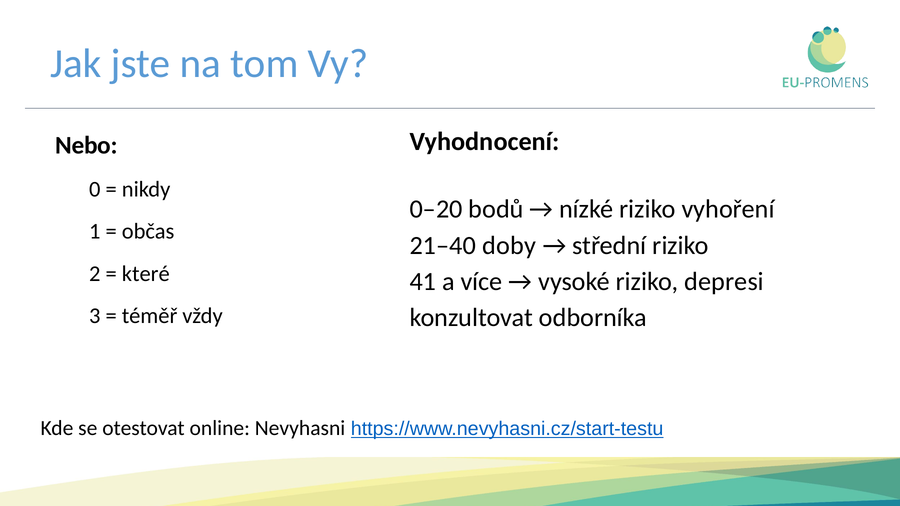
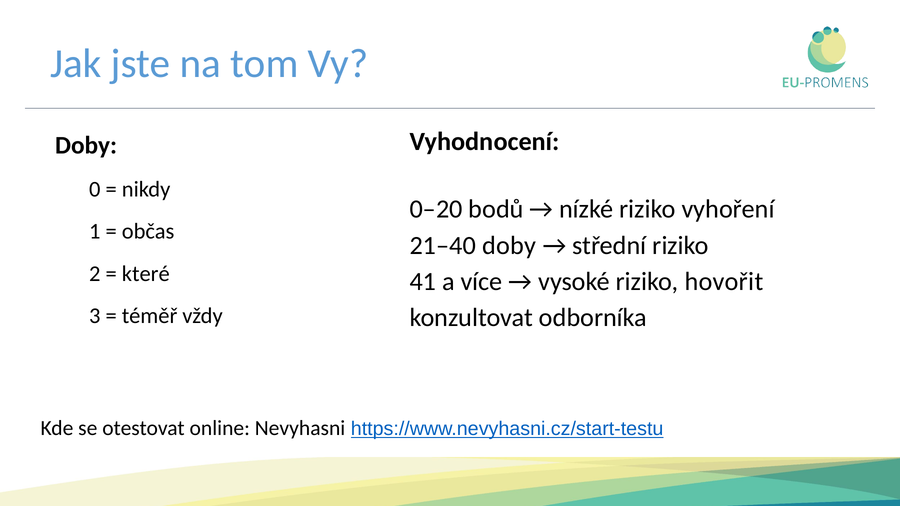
Nebo at (86, 145): Nebo -> Doby
depresi: depresi -> hovořit
